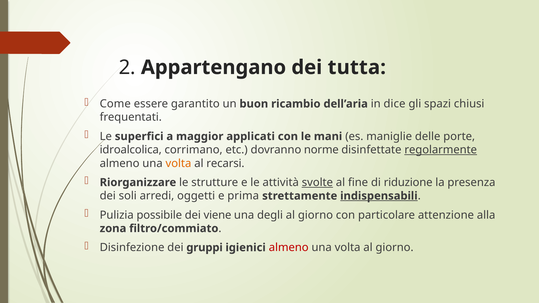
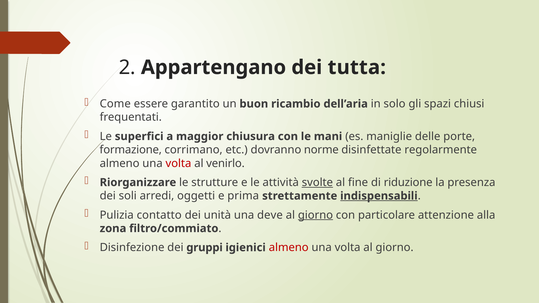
dice: dice -> solo
applicati: applicati -> chiusura
idroalcolica: idroalcolica -> formazione
regolarmente underline: present -> none
volta at (178, 163) colour: orange -> red
recarsi: recarsi -> venirlo
possibile: possibile -> contatto
viene: viene -> unità
degli: degli -> deve
giorno at (315, 215) underline: none -> present
